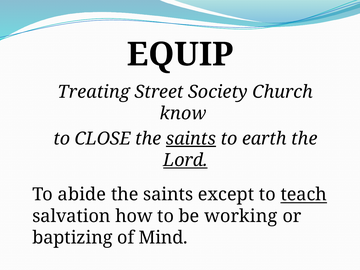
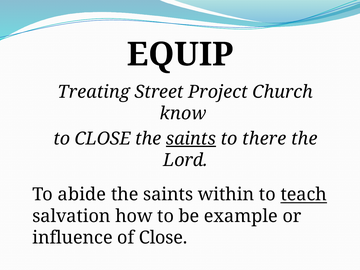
Society: Society -> Project
earth: earth -> there
Lord underline: present -> none
except: except -> within
working: working -> example
baptizing: baptizing -> influence
of Mind: Mind -> Close
